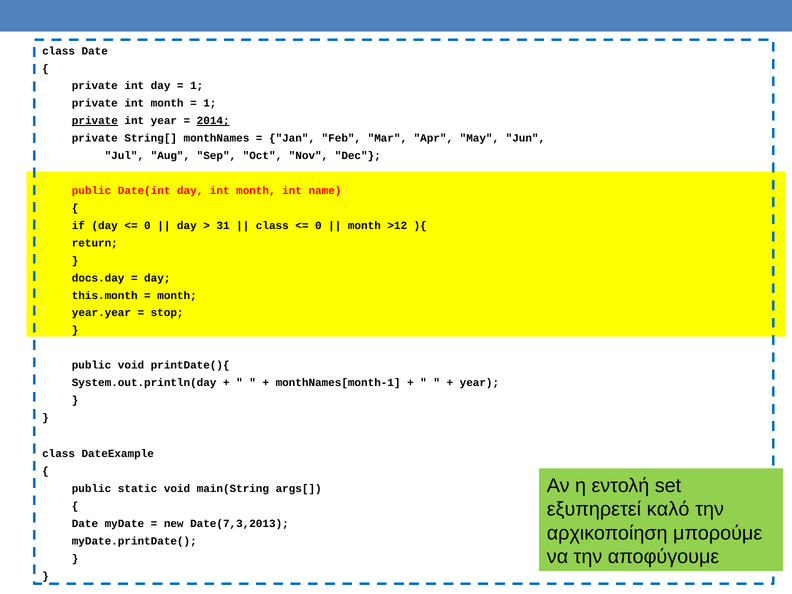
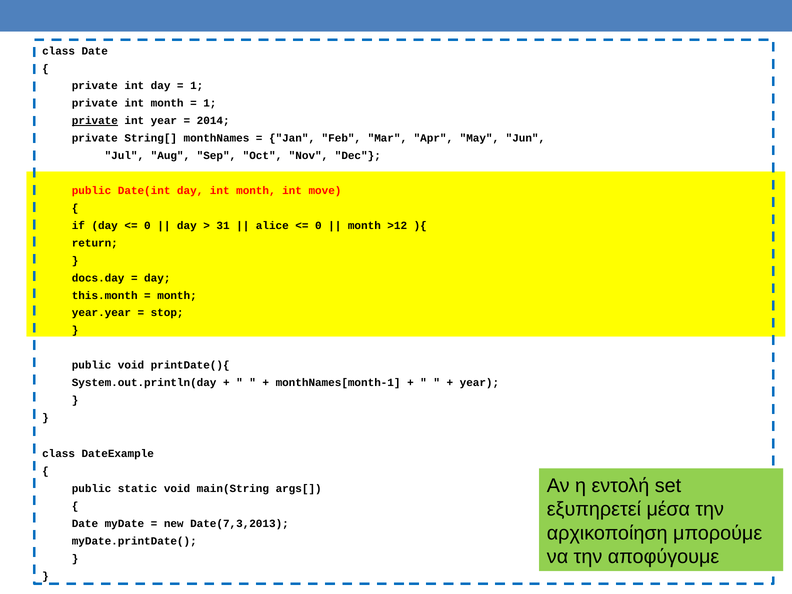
2014 underline: present -> none
name: name -> move
class at (272, 226): class -> alice
καλό: καλό -> μέσα
